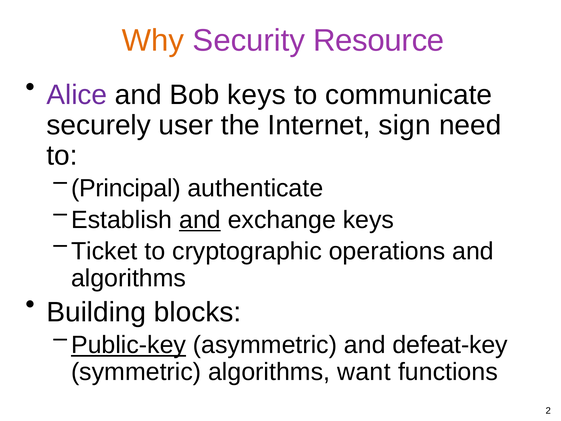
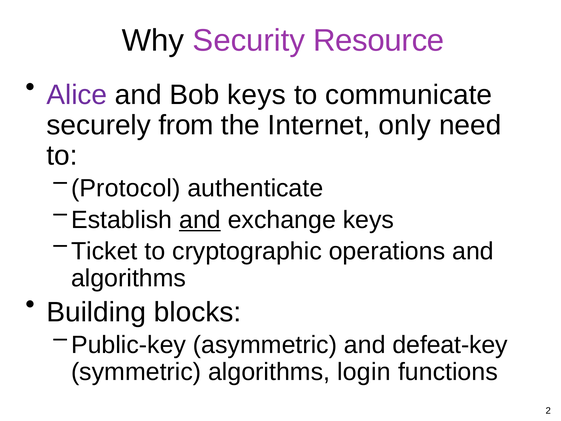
Why colour: orange -> black
user: user -> from
sign: sign -> only
Principal: Principal -> Protocol
Public-key underline: present -> none
want: want -> login
